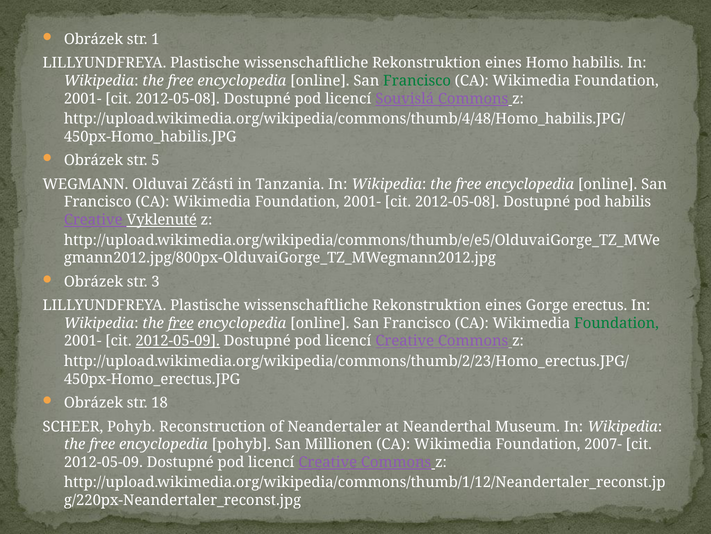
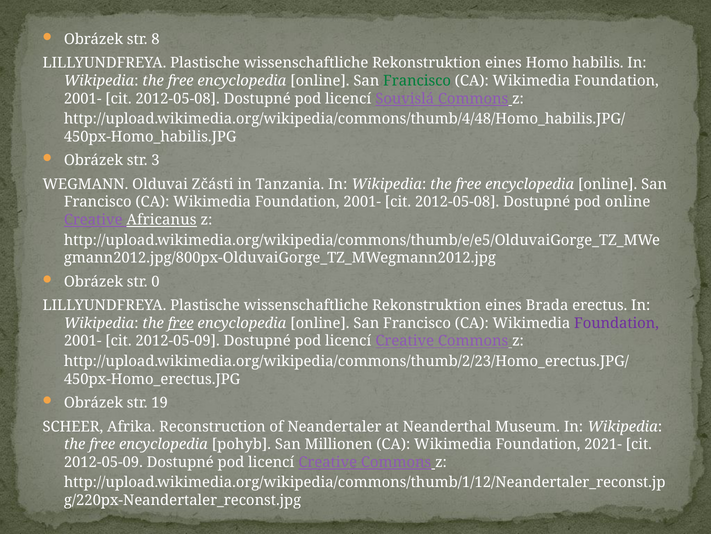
1: 1 -> 8
5: 5 -> 3
pod habilis: habilis -> online
Vyklenuté: Vyklenuté -> Africanus
3: 3 -> 0
Gorge: Gorge -> Brada
Foundation at (616, 323) colour: green -> purple
2012-05-09 at (178, 341) underline: present -> none
18: 18 -> 19
SCHEER Pohyb: Pohyb -> Afrika
2007-: 2007- -> 2021-
